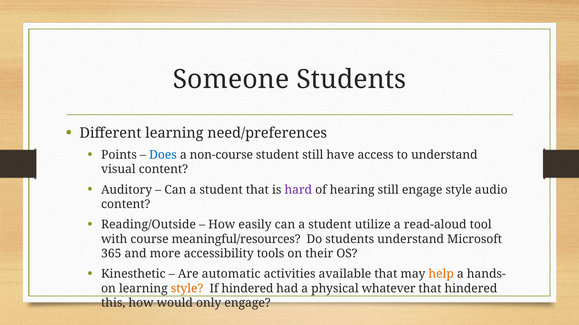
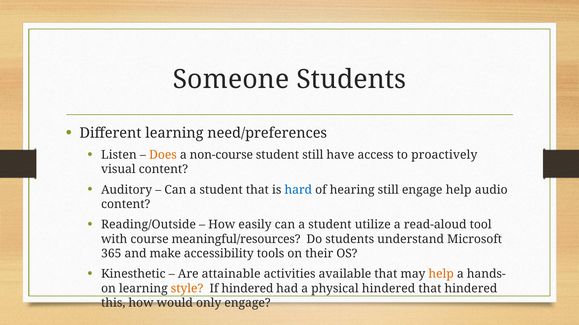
Points: Points -> Listen
Does colour: blue -> orange
to understand: understand -> proactively
hard colour: purple -> blue
engage style: style -> help
more: more -> make
automatic: automatic -> attainable
physical whatever: whatever -> hindered
